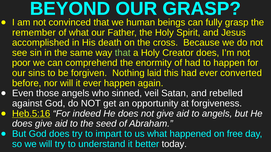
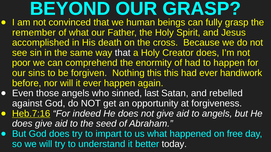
that at (123, 53) colour: light green -> white
Nothing laid: laid -> this
converted: converted -> handiwork
veil: veil -> last
Heb.5:16: Heb.5:16 -> Heb.7:16
